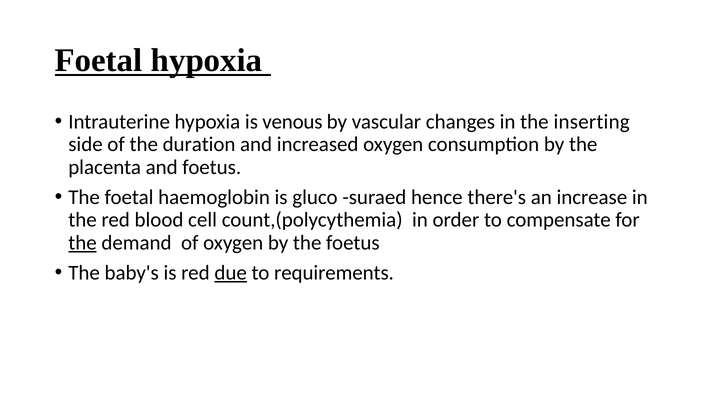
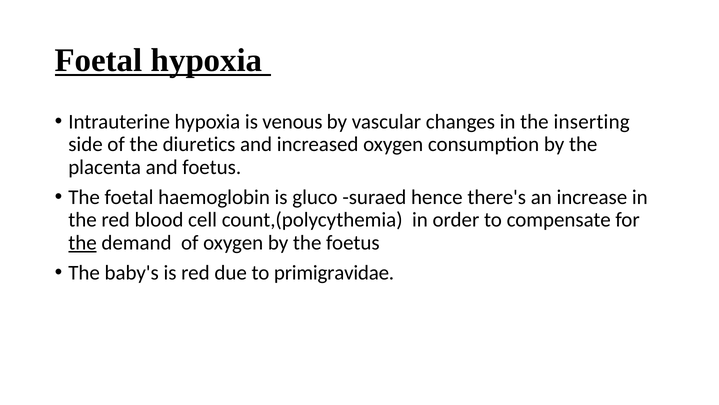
duration: duration -> diuretics
due underline: present -> none
requirements: requirements -> primigravidae
